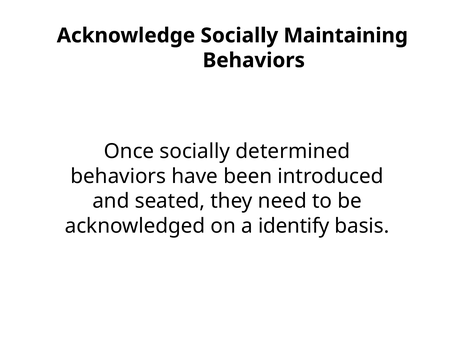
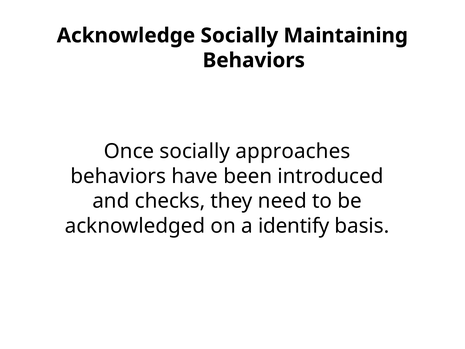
determined: determined -> approaches
seated: seated -> checks
